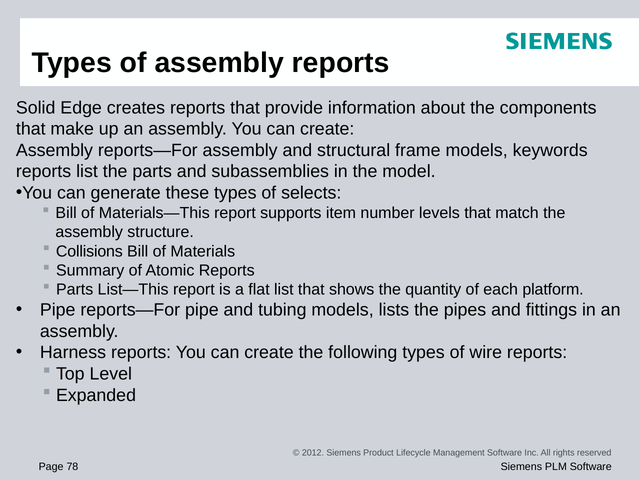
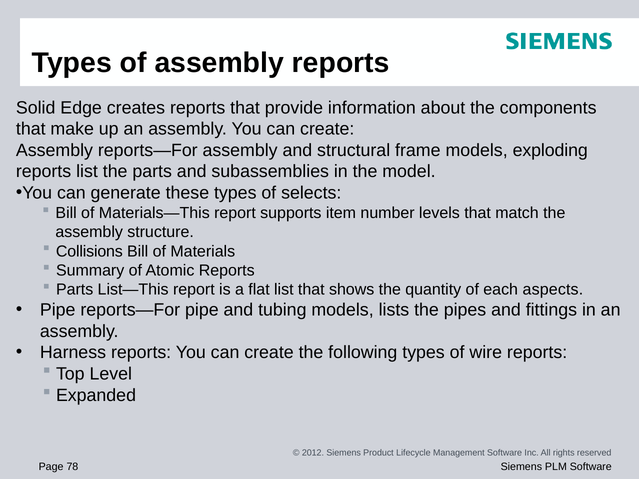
keywords: keywords -> exploding
platform: platform -> aspects
